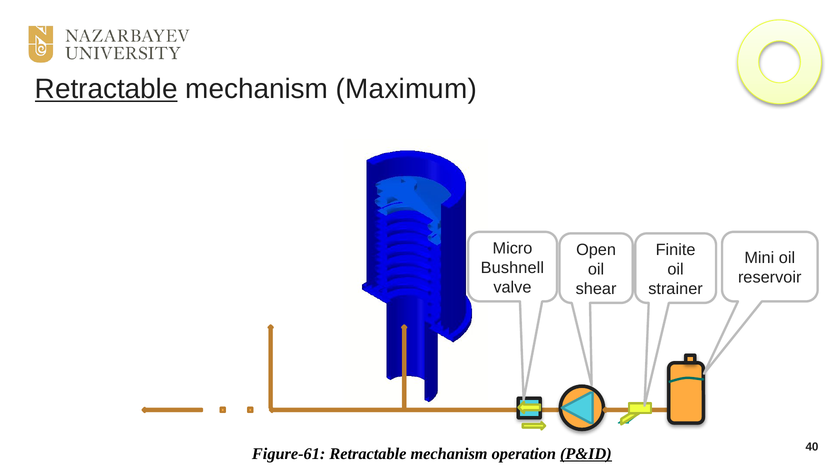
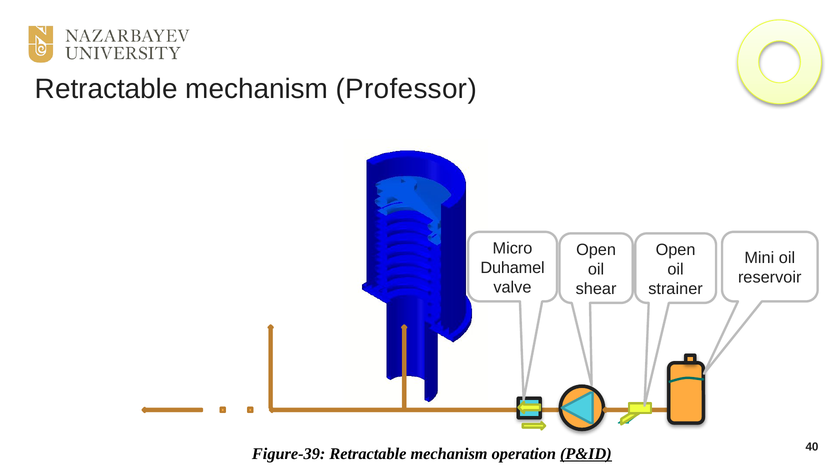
Retractable at (106, 89) underline: present -> none
Maximum: Maximum -> Professor
Finite at (676, 249): Finite -> Open
Bushnell: Bushnell -> Duhamel
Figure-61: Figure-61 -> Figure-39
